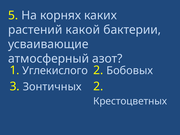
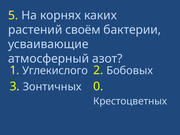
какой: какой -> своём
Зонтичных 2: 2 -> 0
